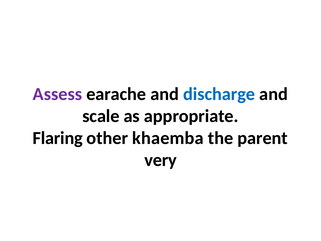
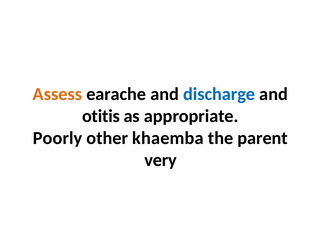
Assess colour: purple -> orange
scale: scale -> otitis
Flaring: Flaring -> Poorly
